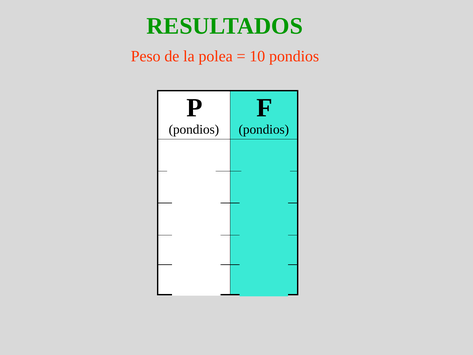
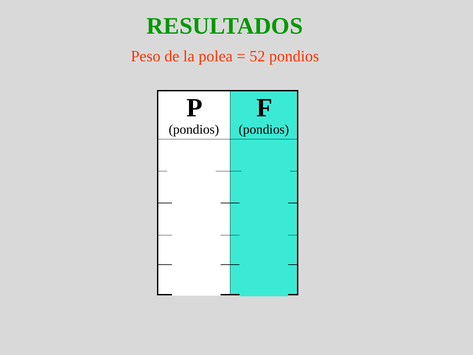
10: 10 -> 52
